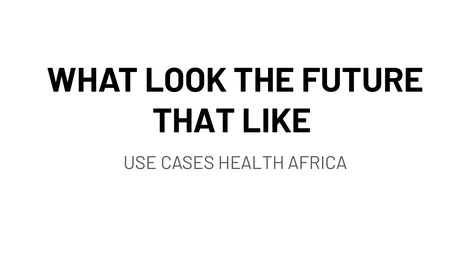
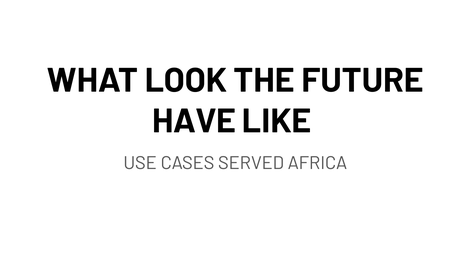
THAT: THAT -> HAVE
HEALTH: HEALTH -> SERVED
